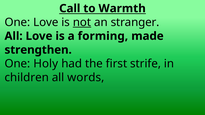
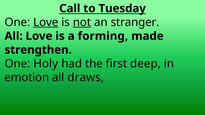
Warmth: Warmth -> Tuesday
Love at (46, 22) underline: none -> present
strife: strife -> deep
children: children -> emotion
words: words -> draws
